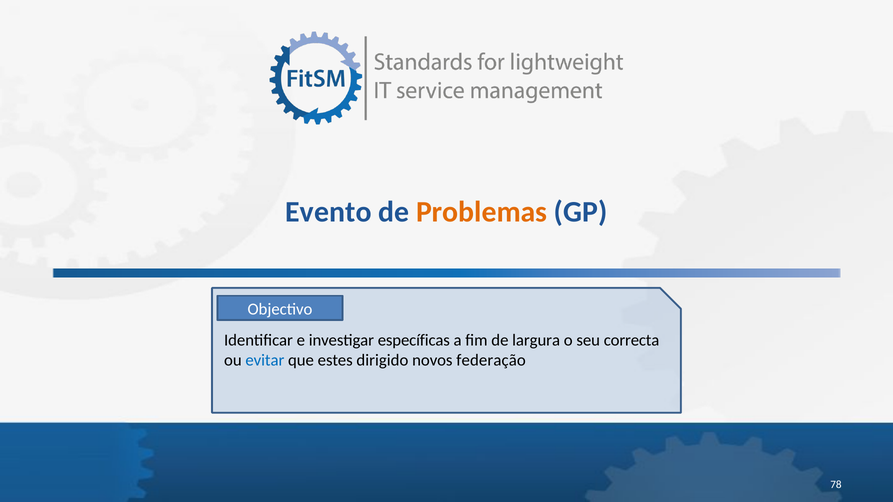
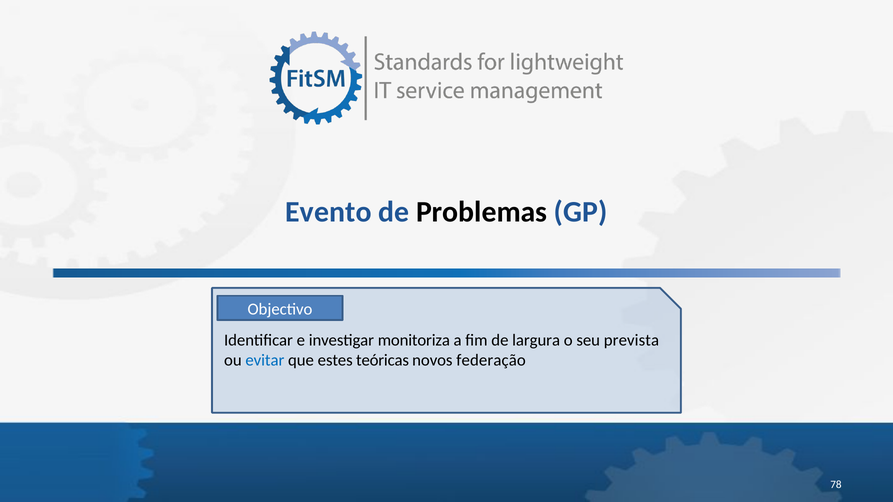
Problemas colour: orange -> black
específicas: específicas -> monitoriza
correcta: correcta -> prevista
dirigido: dirigido -> teóricas
